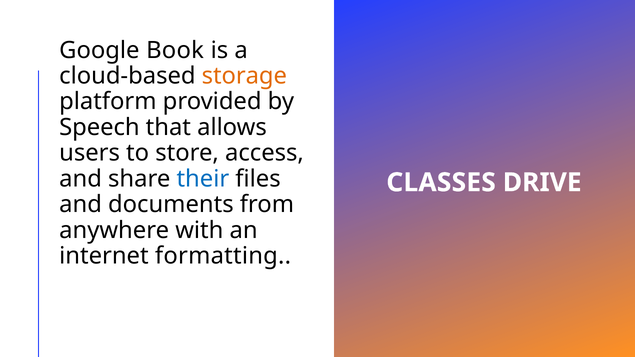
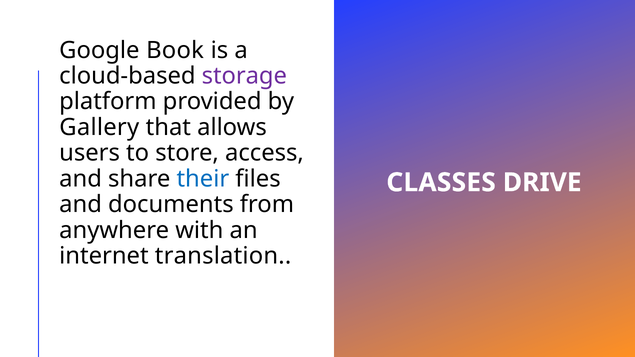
storage colour: orange -> purple
Speech: Speech -> Gallery
formatting: formatting -> translation
